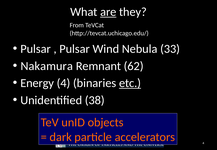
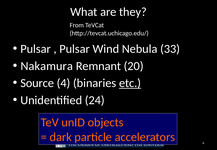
are underline: present -> none
62: 62 -> 20
Energy: Energy -> Source
38: 38 -> 24
